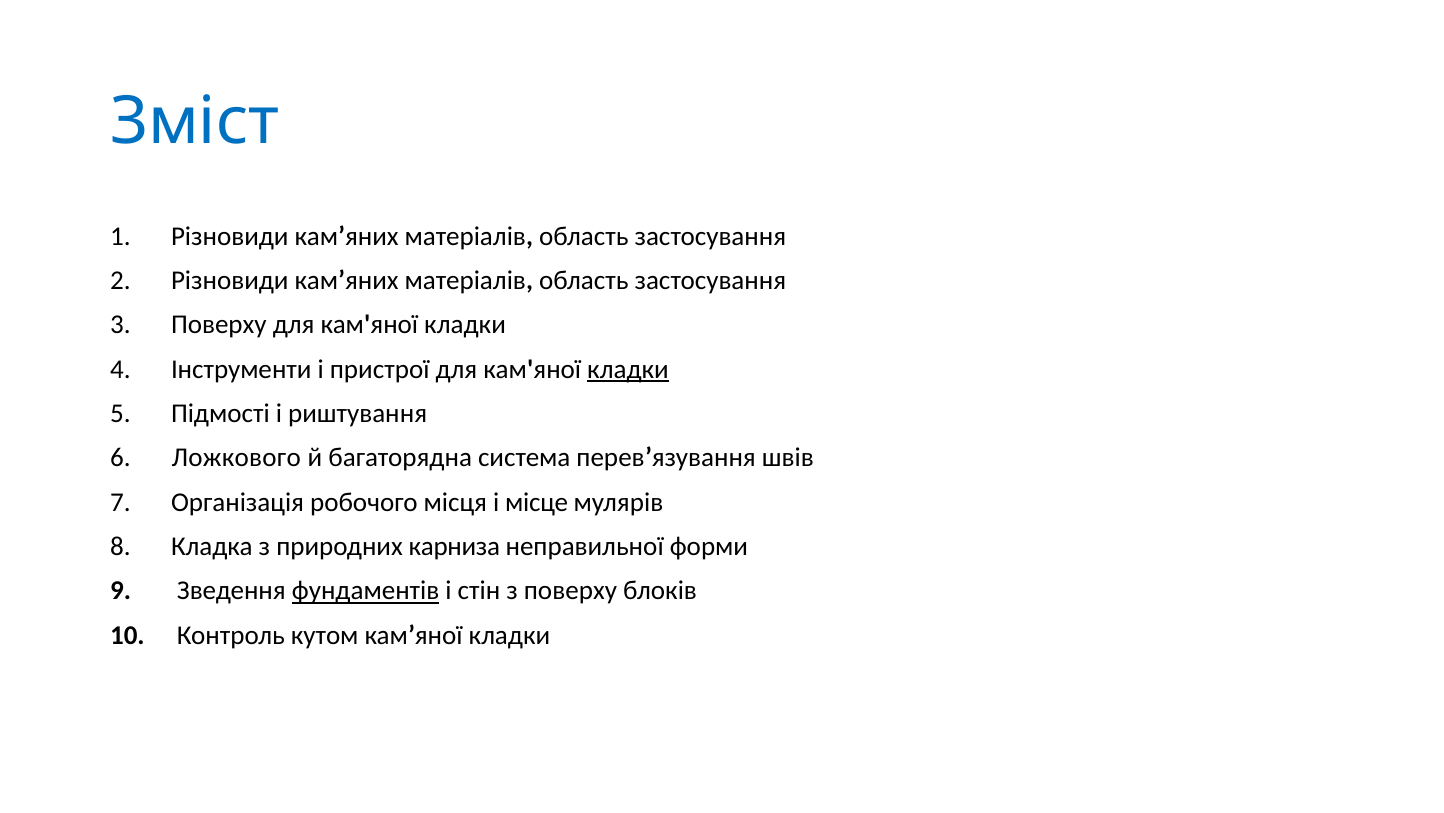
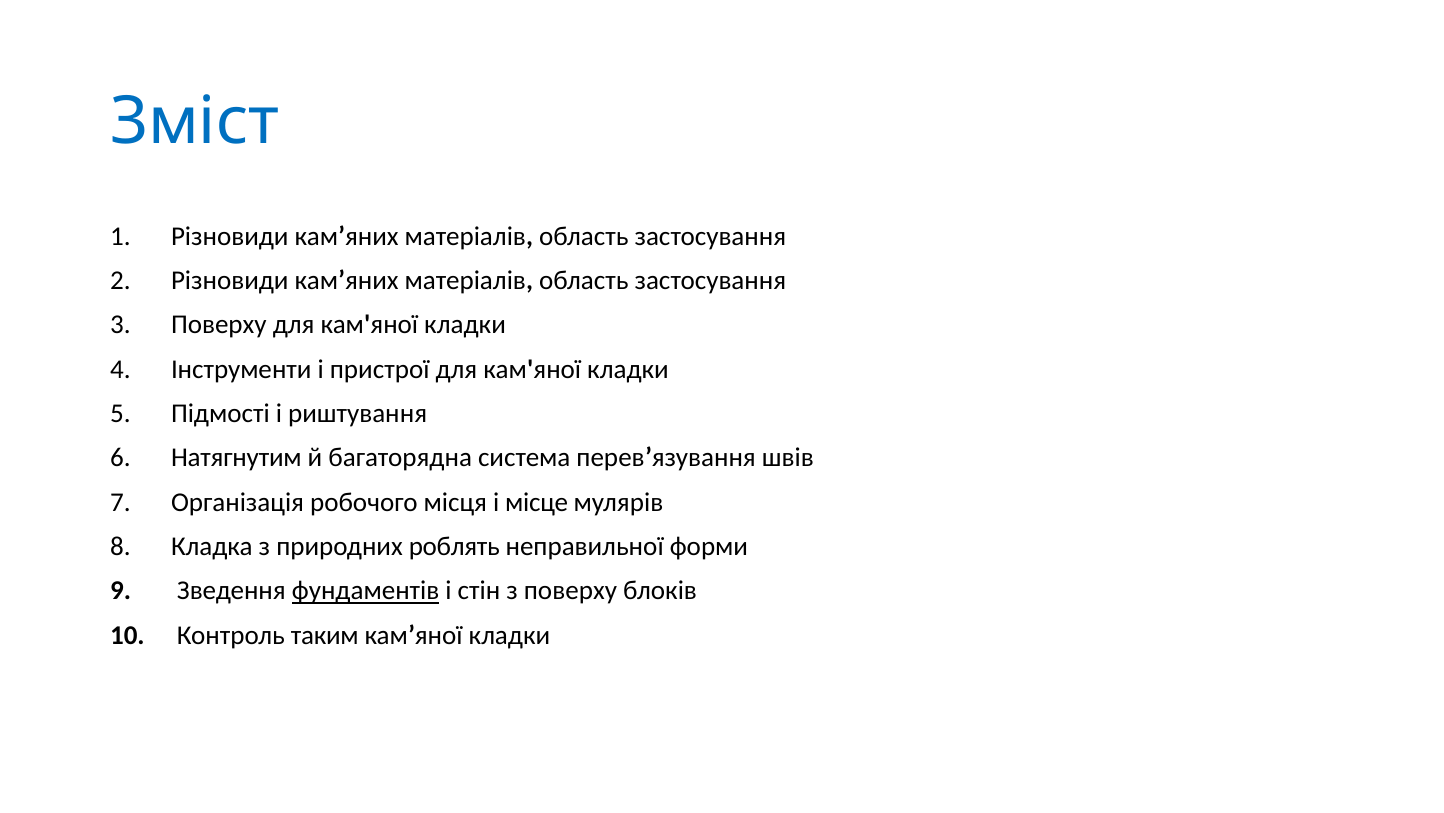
кладки at (628, 369) underline: present -> none
Ложкового: Ложкового -> Натягнутим
карниза: карниза -> роблять
кутом: кутом -> таким
